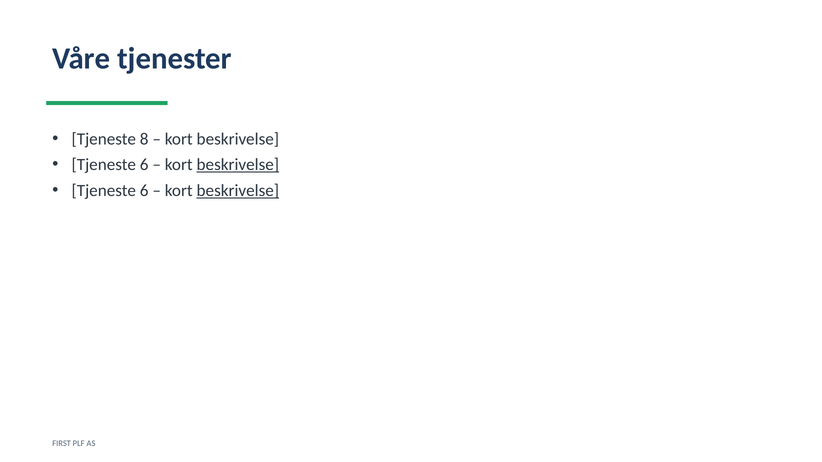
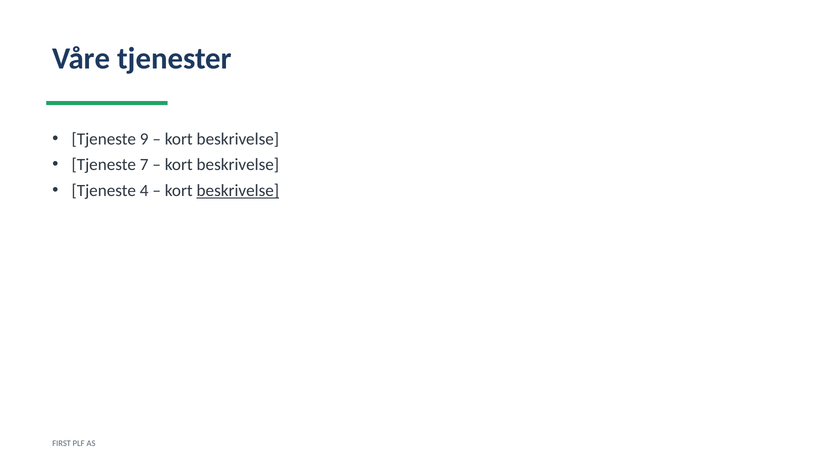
8: 8 -> 9
6 at (144, 165): 6 -> 7
beskrivelse at (238, 165) underline: present -> none
6 at (144, 191): 6 -> 4
